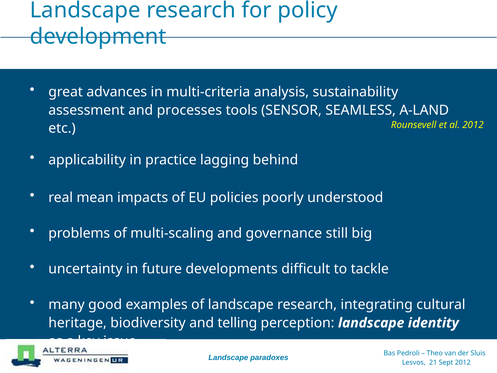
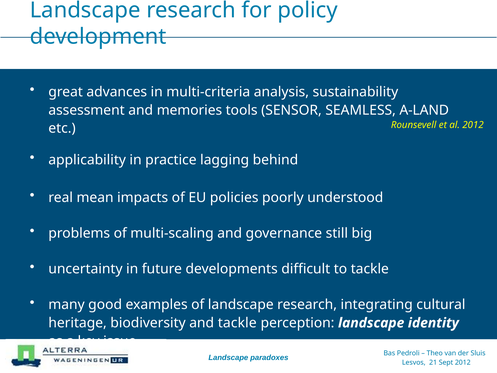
processes: processes -> memories
and telling: telling -> tackle
